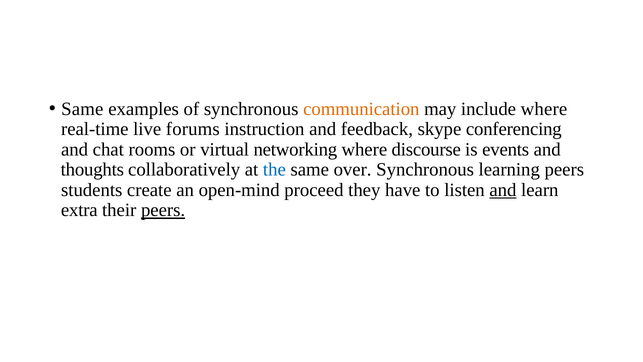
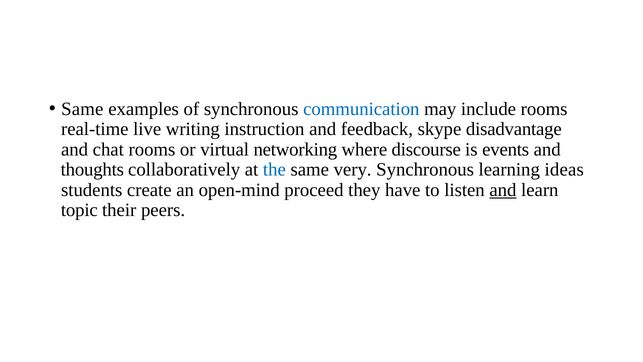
communication colour: orange -> blue
include where: where -> rooms
forums: forums -> writing
conferencing: conferencing -> disadvantage
over: over -> very
learning peers: peers -> ideas
extra: extra -> topic
peers at (163, 210) underline: present -> none
